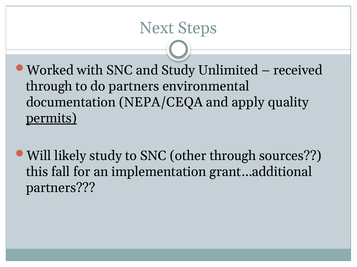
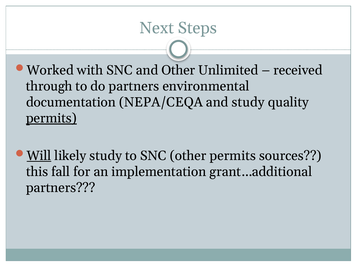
and Study: Study -> Other
and apply: apply -> study
Will underline: none -> present
other through: through -> permits
